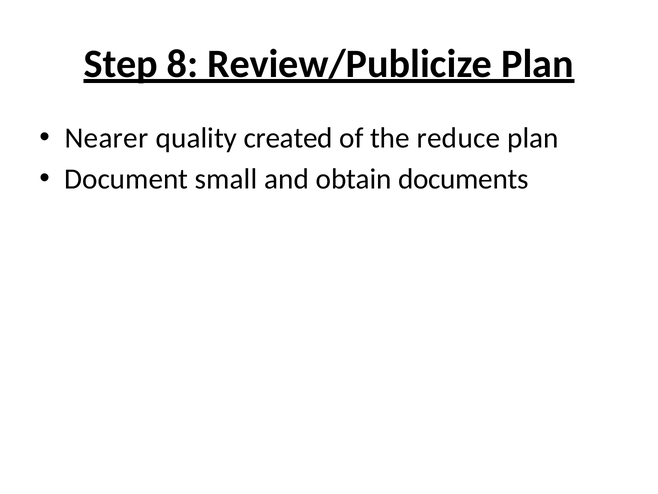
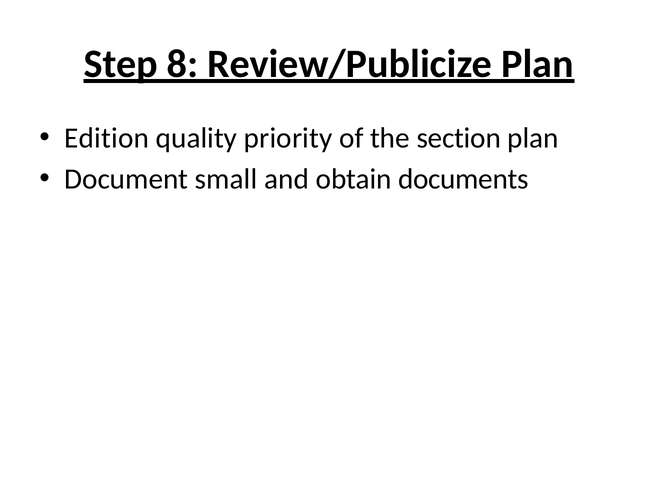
Nearer: Nearer -> Edition
created: created -> priority
reduce: reduce -> section
